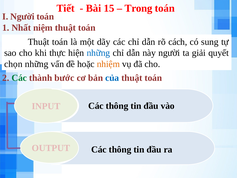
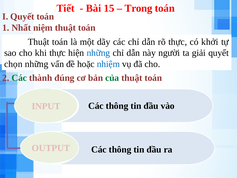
I Người: Người -> Quyết
rõ cách: cách -> thực
sung: sung -> khởi
nhiệm colour: orange -> blue
bước: bước -> đúng
của colour: blue -> green
